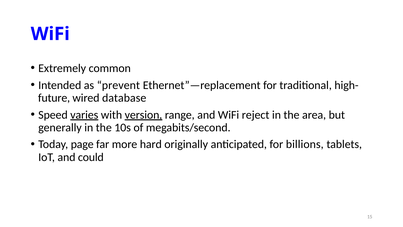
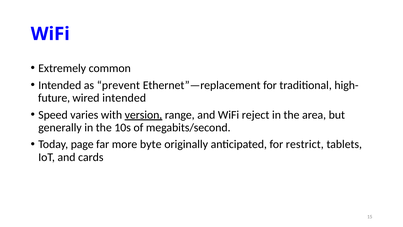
wired database: database -> intended
varies underline: present -> none
hard: hard -> byte
billions: billions -> restrict
could: could -> cards
